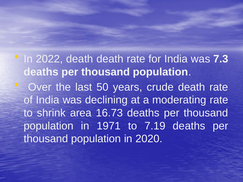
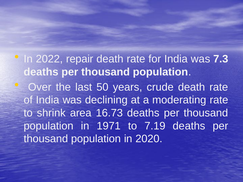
2022 death: death -> repair
